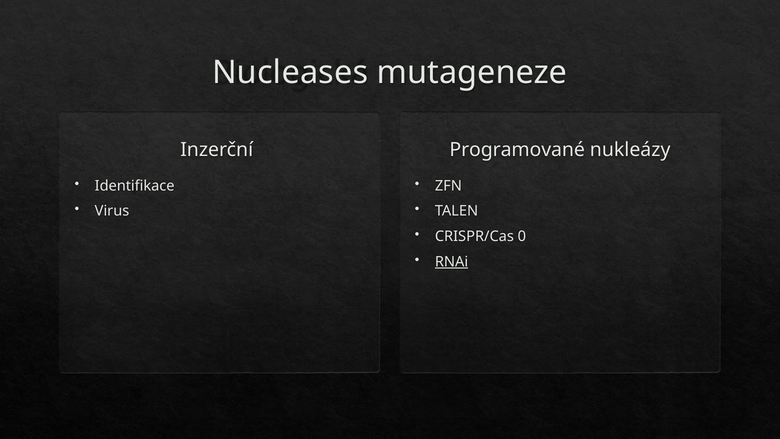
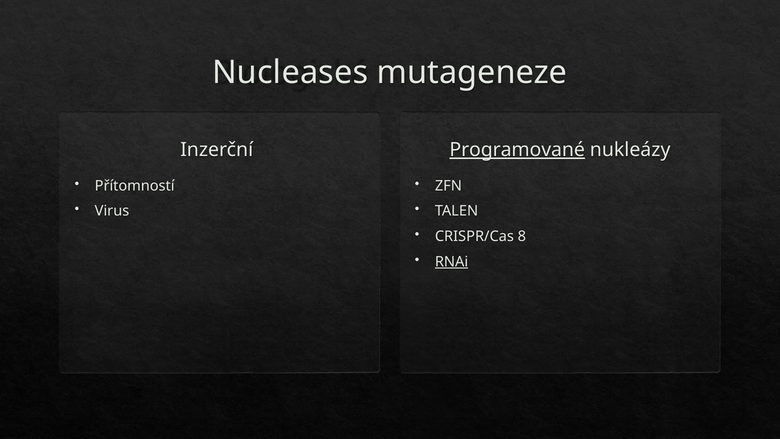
Programované underline: none -> present
Identifikace: Identifikace -> Přítomností
0: 0 -> 8
